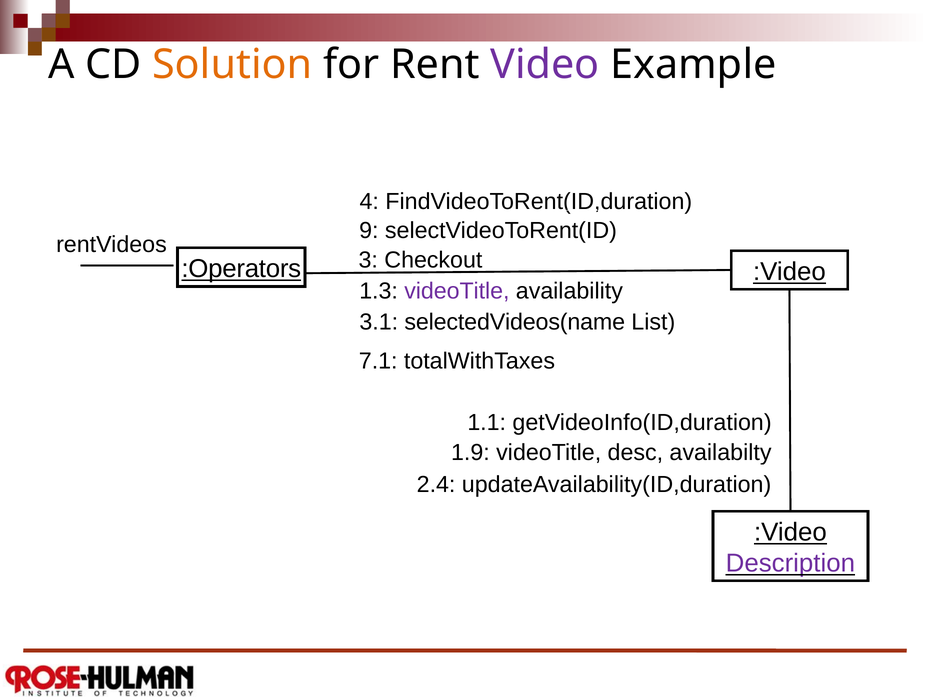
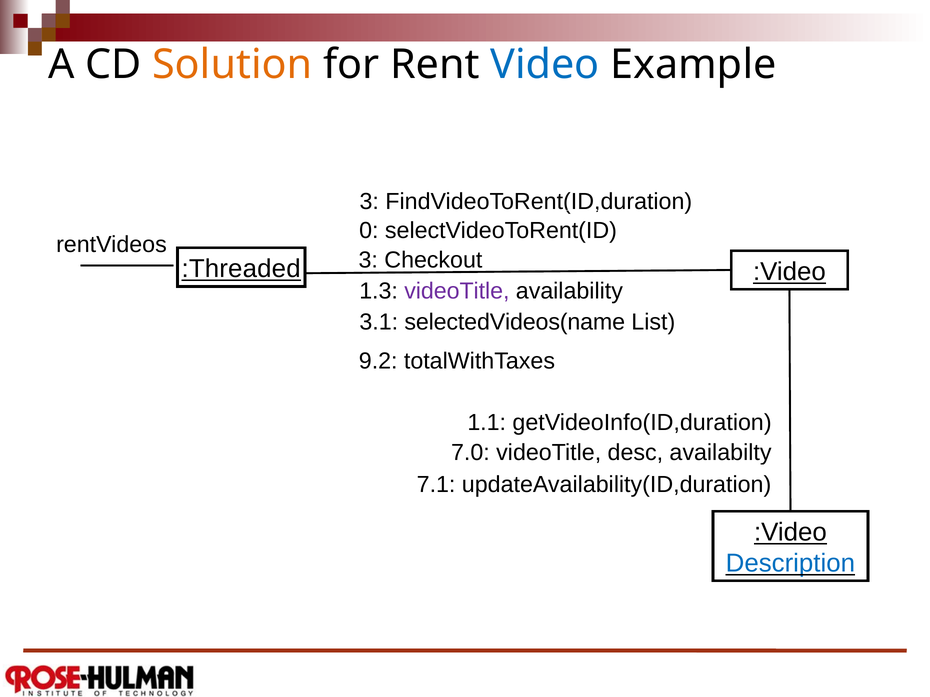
Video colour: purple -> blue
4 at (369, 202): 4 -> 3
9: 9 -> 0
:Operators: :Operators -> :Threaded
7.1: 7.1 -> 9.2
1.9: 1.9 -> 7.0
2.4: 2.4 -> 7.1
Description colour: purple -> blue
